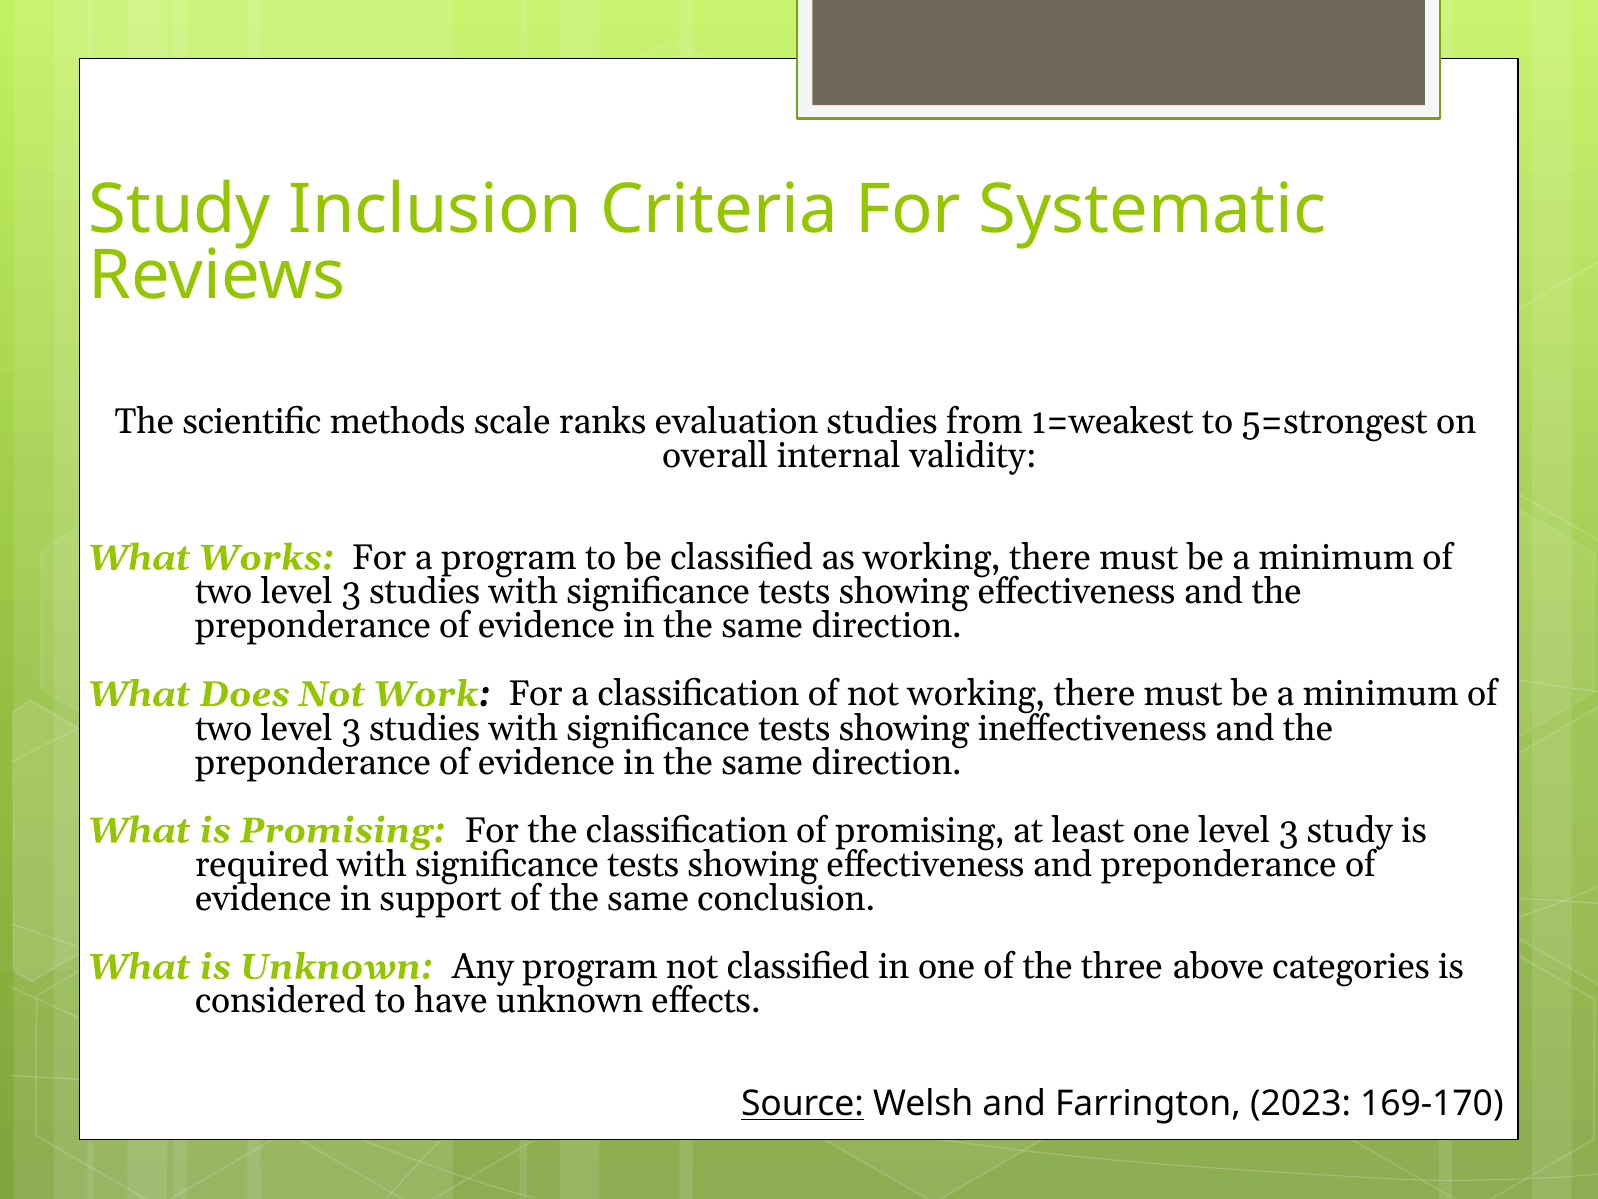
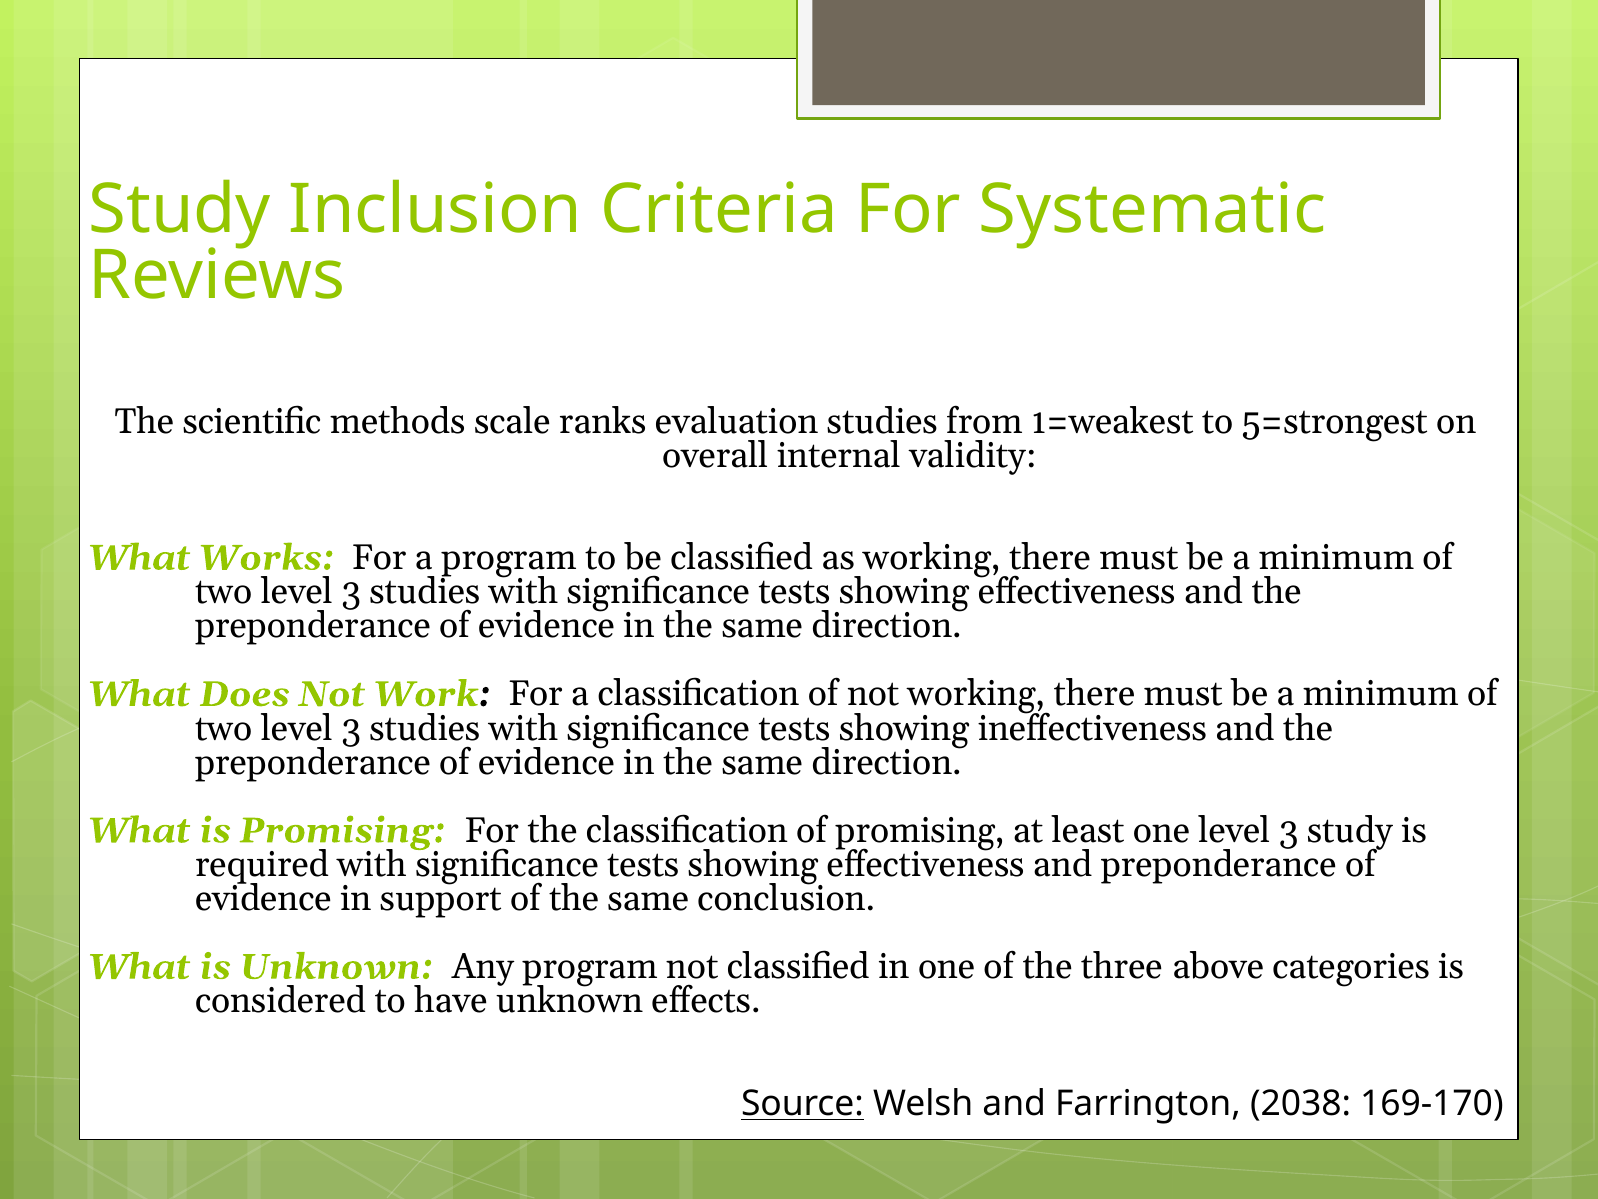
2023: 2023 -> 2038
